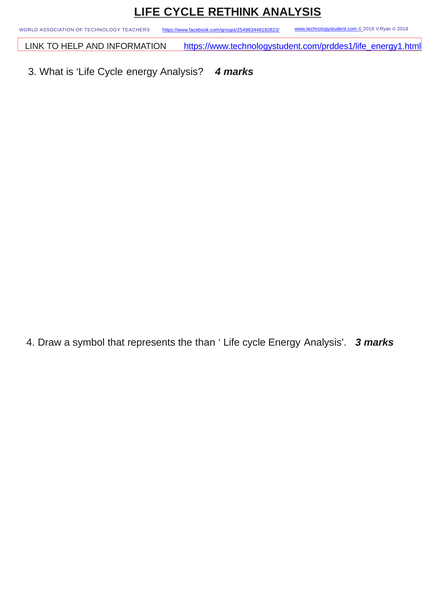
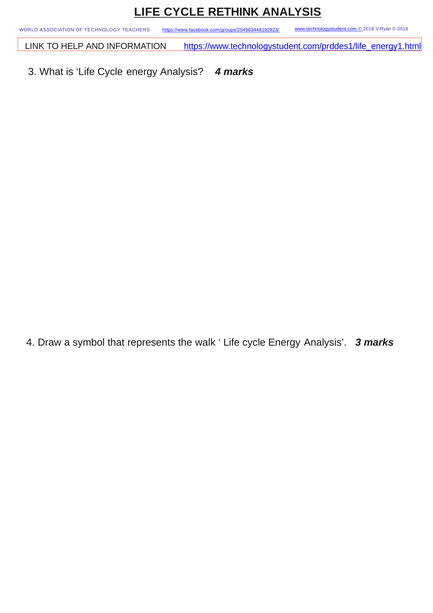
than: than -> walk
